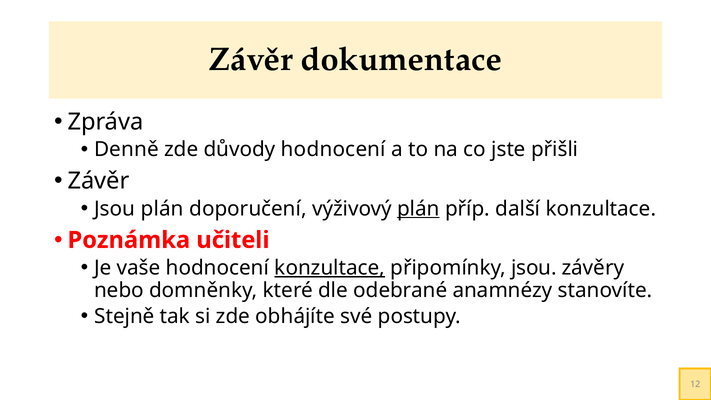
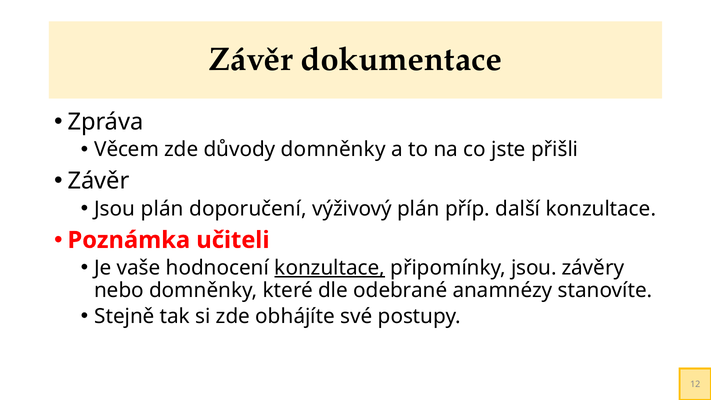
Denně: Denně -> Věcem
důvody hodnocení: hodnocení -> domněnky
plán at (418, 209) underline: present -> none
